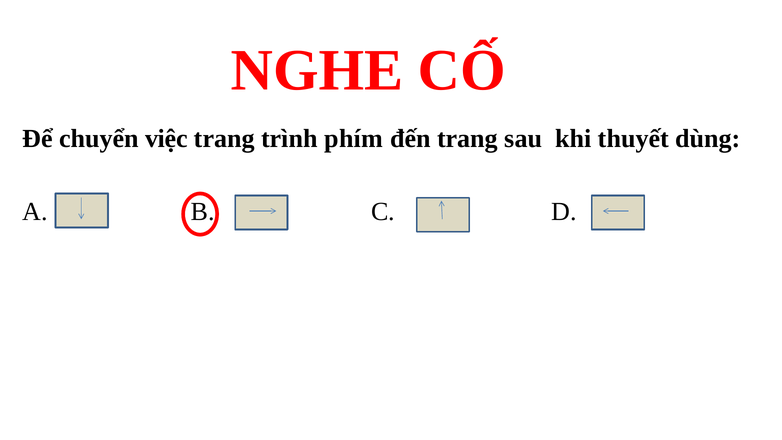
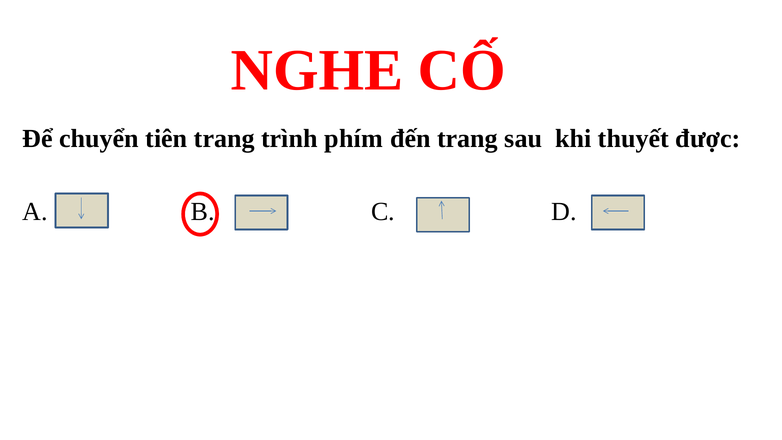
việc: việc -> tiên
dùng: dùng -> được
